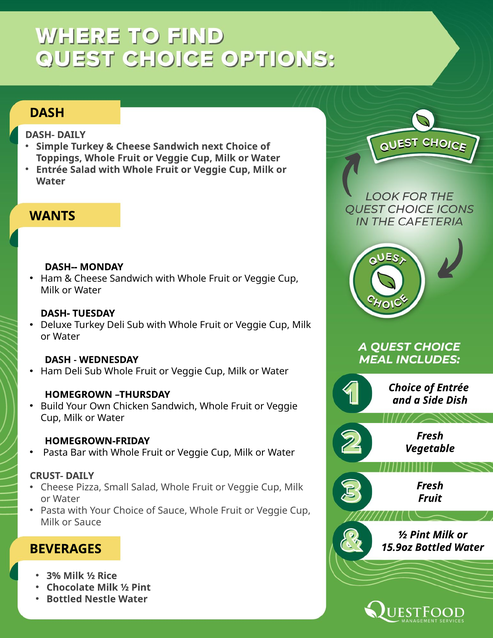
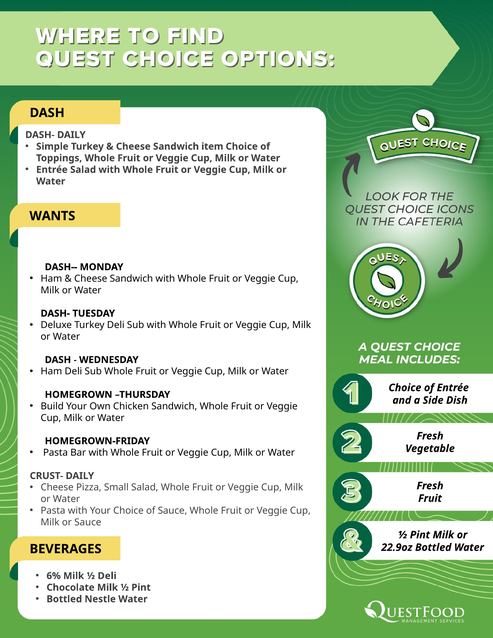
next: next -> item
15.9oz: 15.9oz -> 22.9oz
3%: 3% -> 6%
½ Rice: Rice -> Deli
